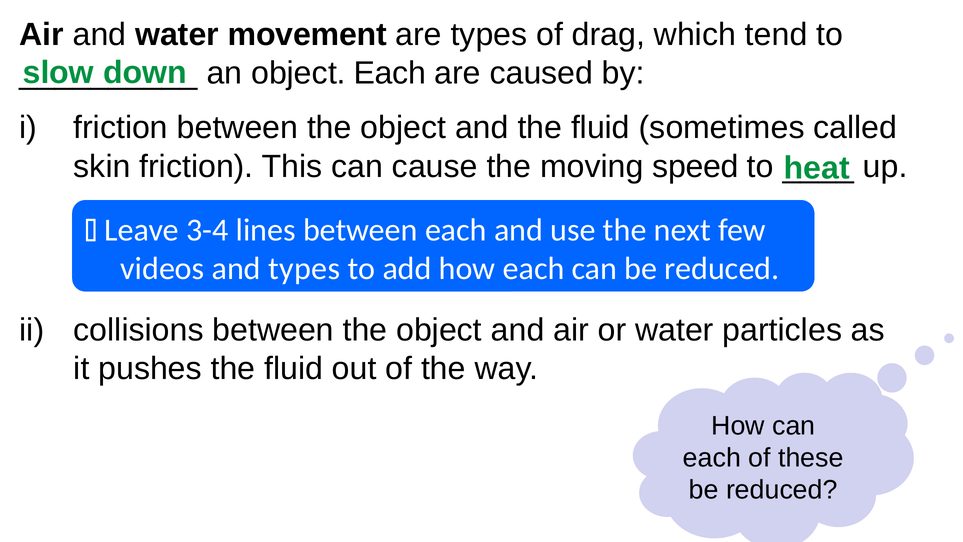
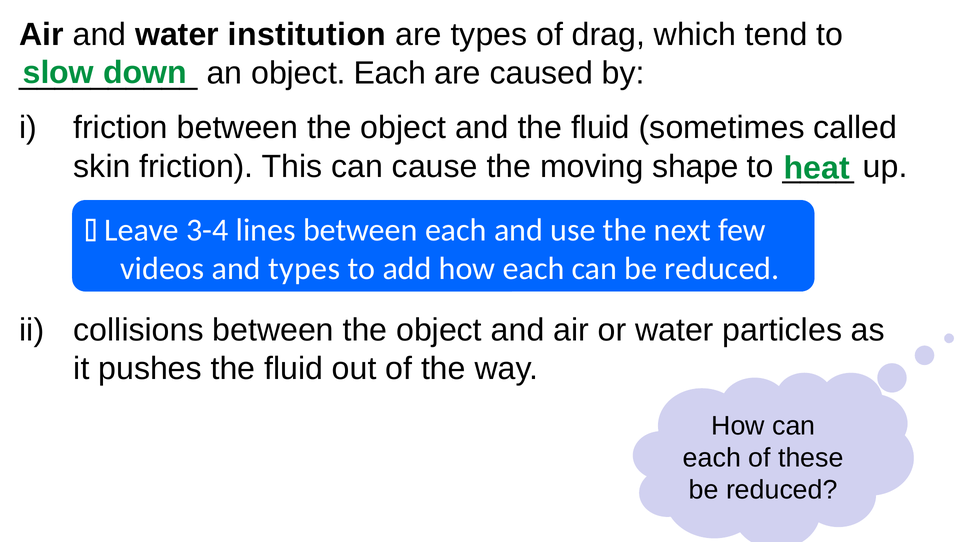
movement: movement -> institution
speed: speed -> shape
